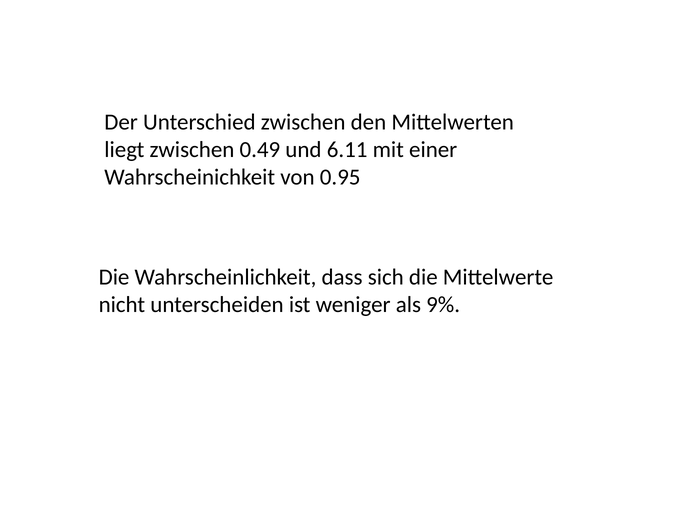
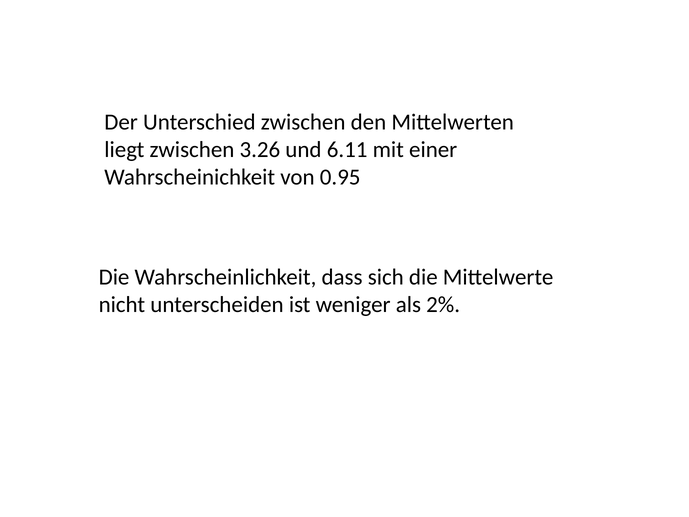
0.49: 0.49 -> 3.26
9%: 9% -> 2%
